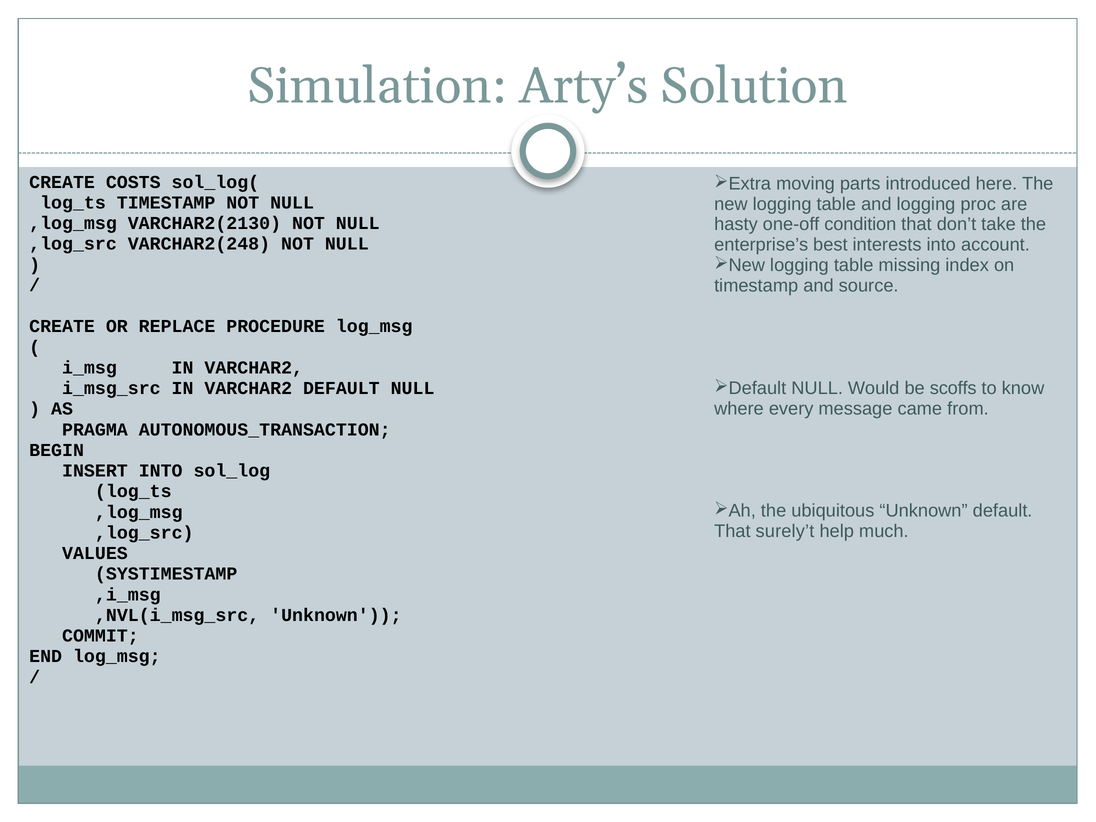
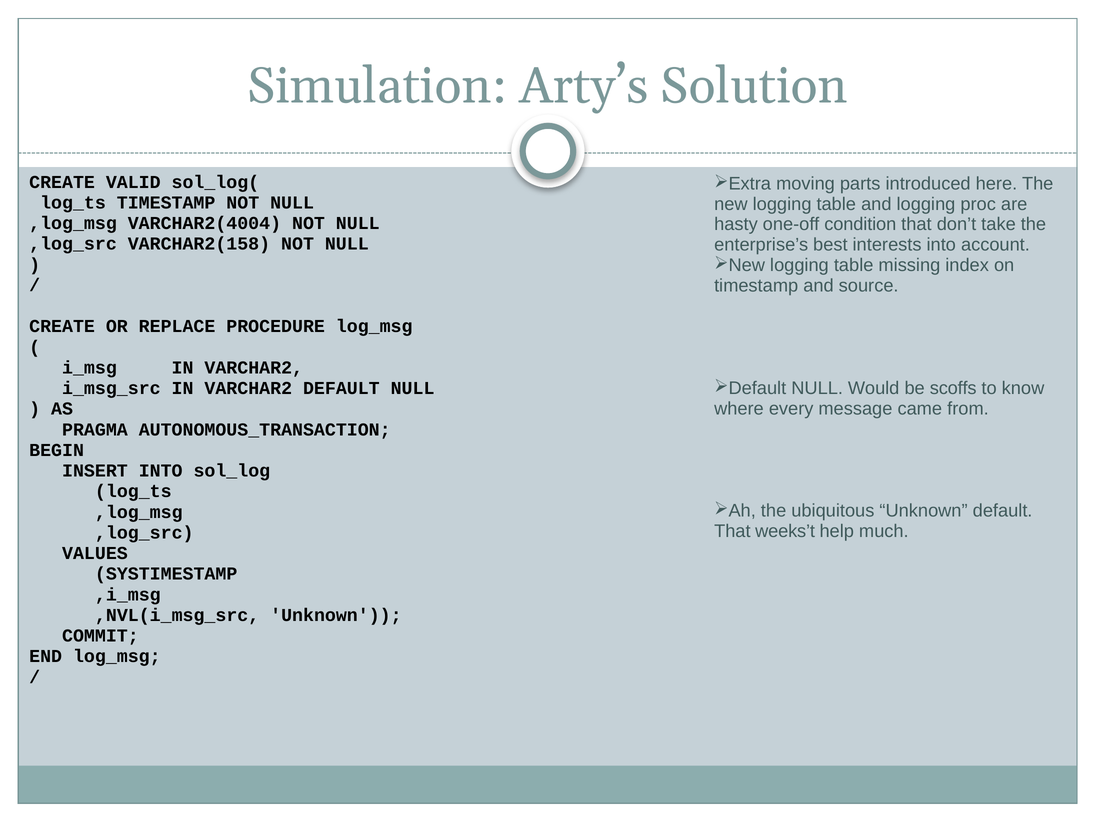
COSTS: COSTS -> VALID
VARCHAR2(2130: VARCHAR2(2130 -> VARCHAR2(4004
VARCHAR2(248: VARCHAR2(248 -> VARCHAR2(158
surely’t: surely’t -> weeks’t
